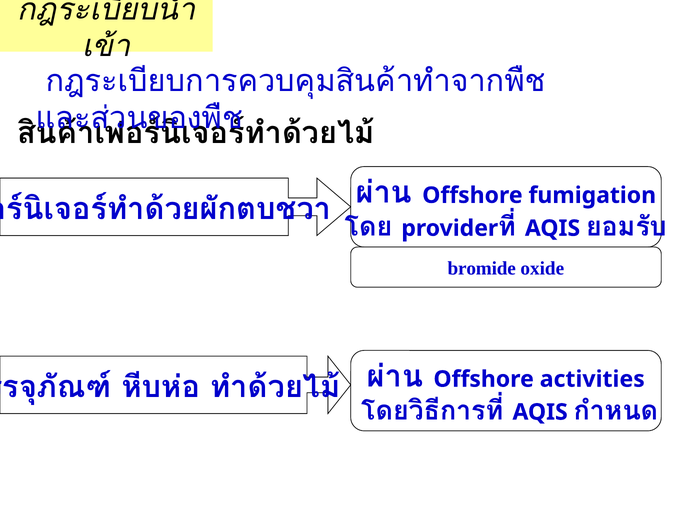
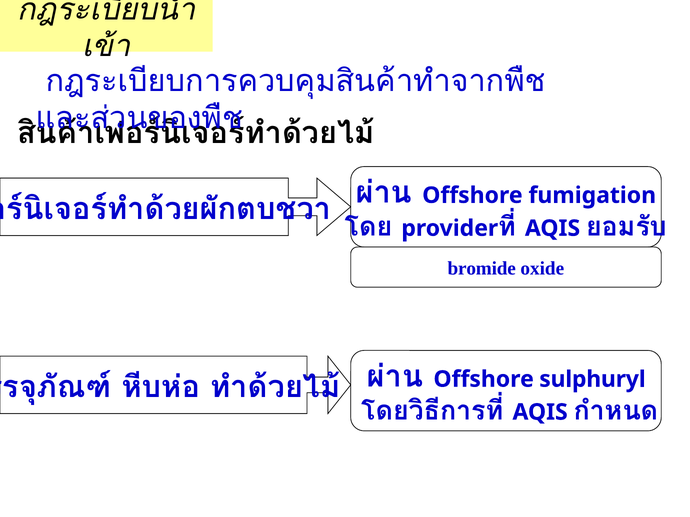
activities: activities -> sulphuryl
